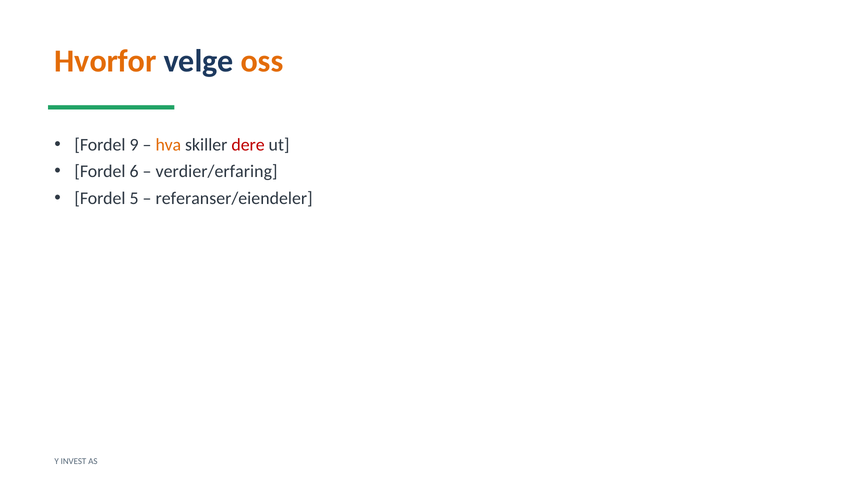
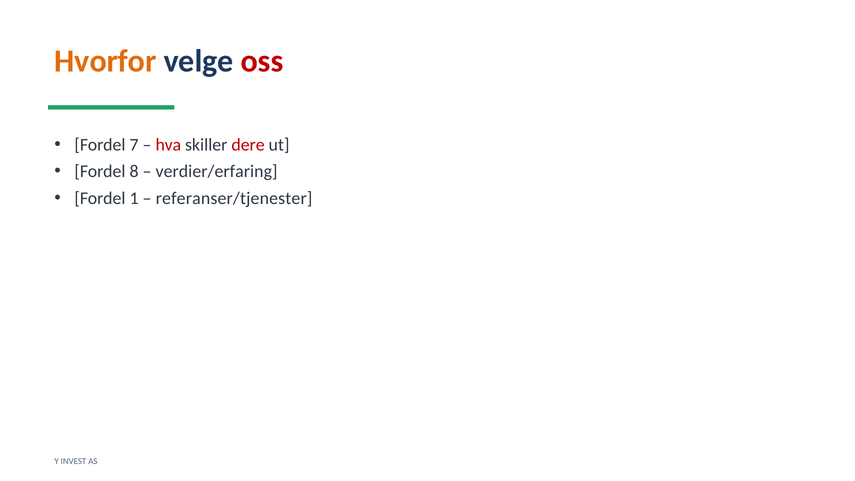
oss colour: orange -> red
9: 9 -> 7
hva colour: orange -> red
6: 6 -> 8
5: 5 -> 1
referanser/eiendeler: referanser/eiendeler -> referanser/tjenester
